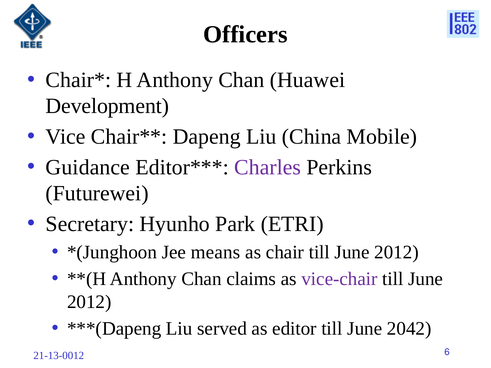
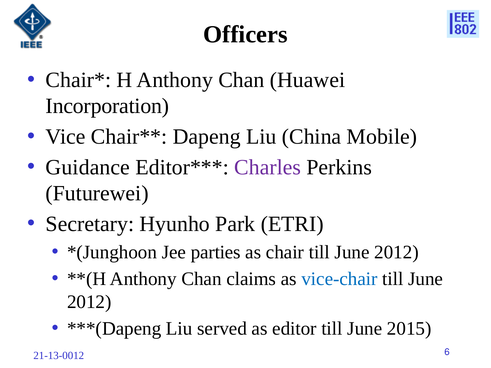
Development: Development -> Incorporation
means: means -> parties
vice-chair colour: purple -> blue
2042: 2042 -> 2015
